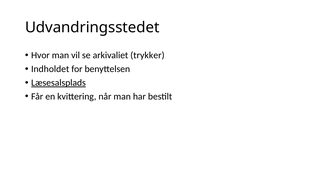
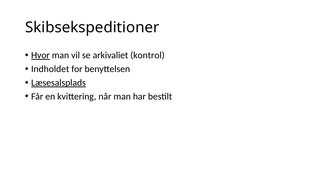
Udvandringsstedet: Udvandringsstedet -> Skibsekspeditioner
Hvor underline: none -> present
trykker: trykker -> kontrol
